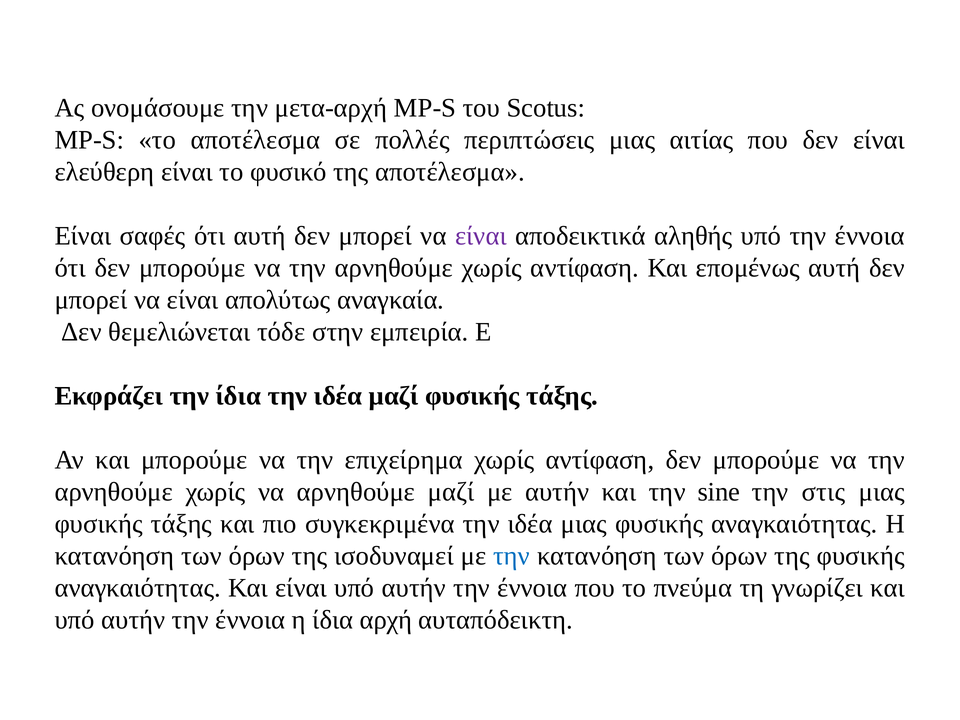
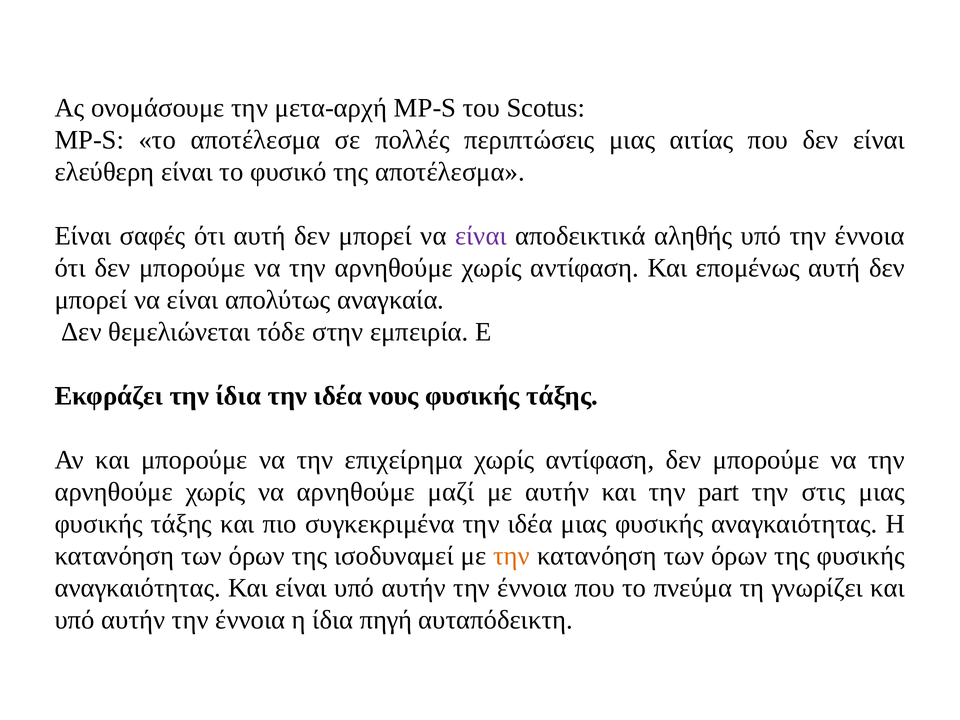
ιδέα μαζί: μαζί -> νους
sine: sine -> part
την at (512, 556) colour: blue -> orange
αρχή: αρχή -> πηγή
